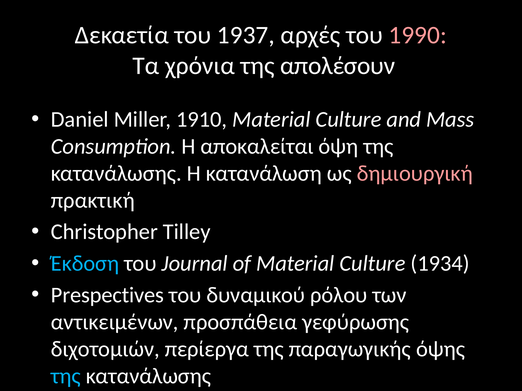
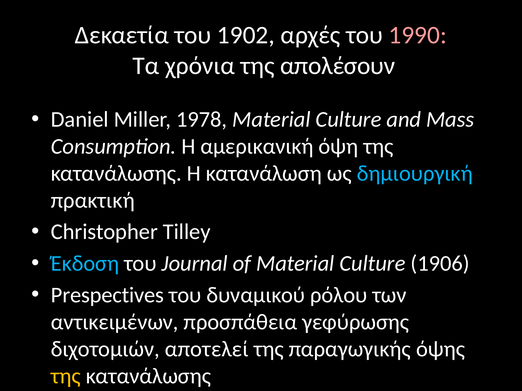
1937: 1937 -> 1902
1910: 1910 -> 1978
αποκαλείται: αποκαλείται -> αμερικανική
δημιουργική colour: pink -> light blue
1934: 1934 -> 1906
περίεργα: περίεργα -> αποτελεί
της at (66, 376) colour: light blue -> yellow
